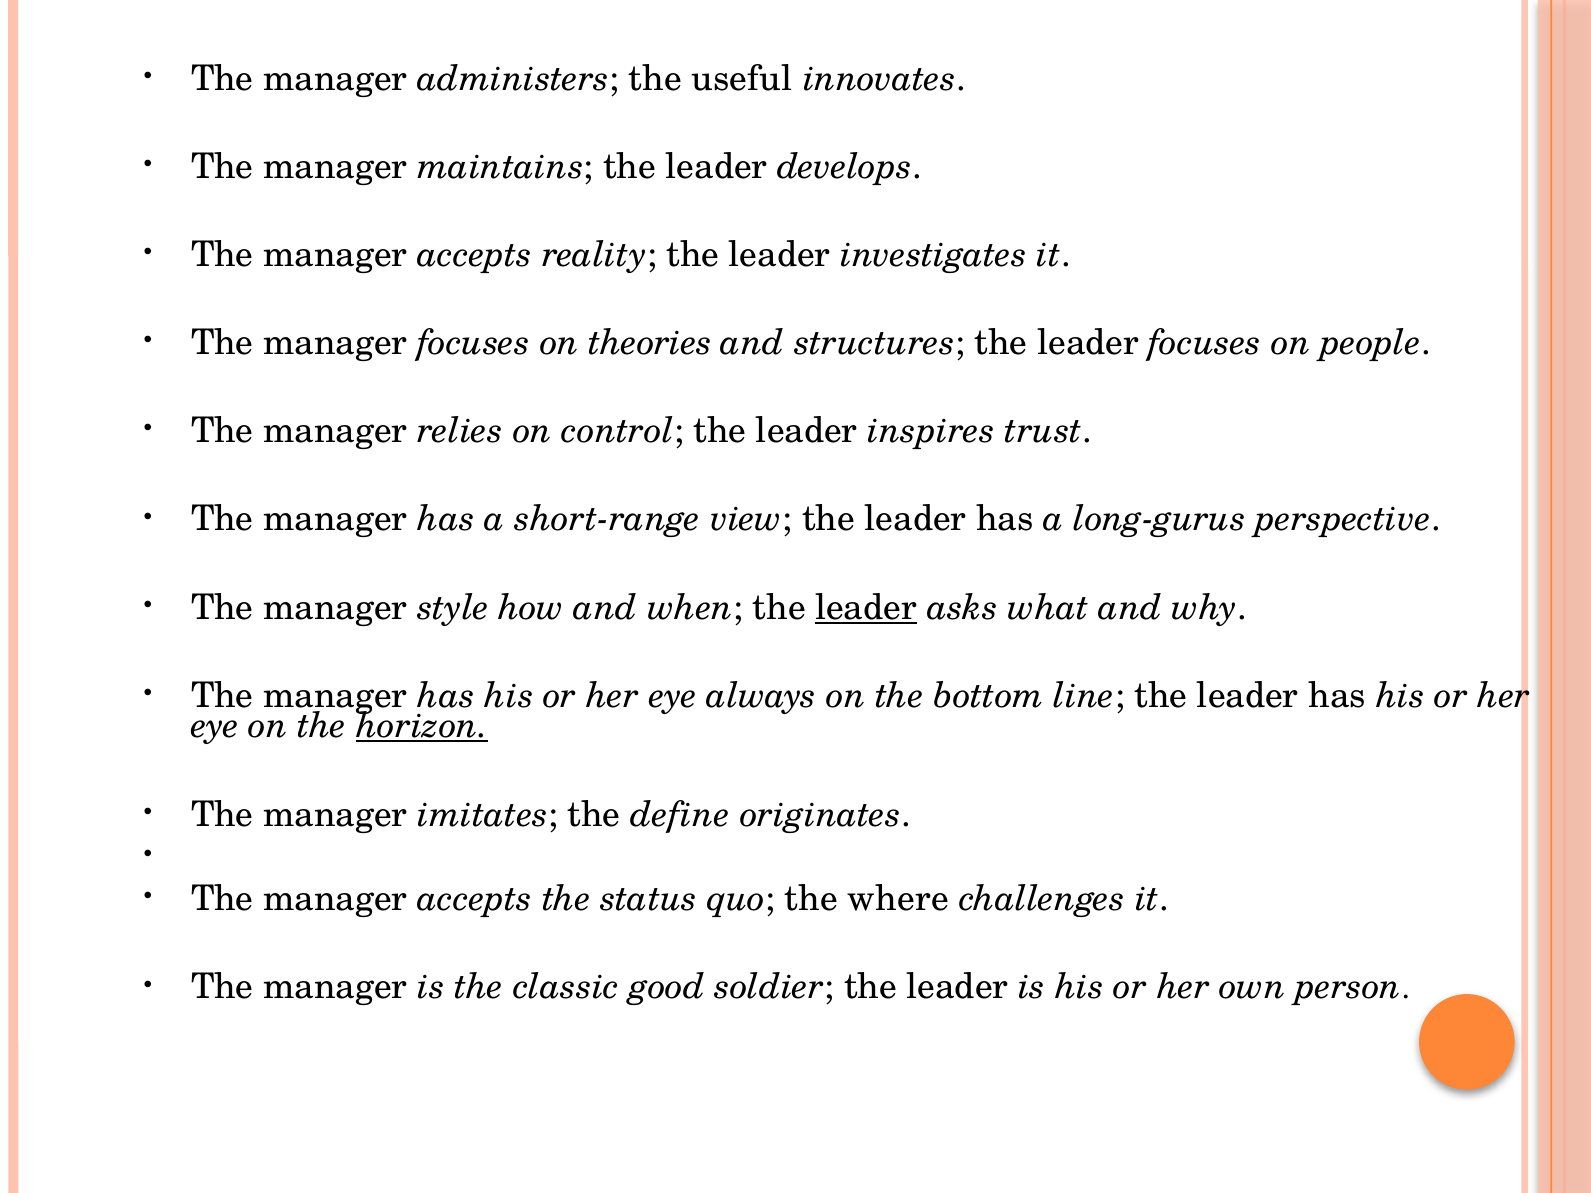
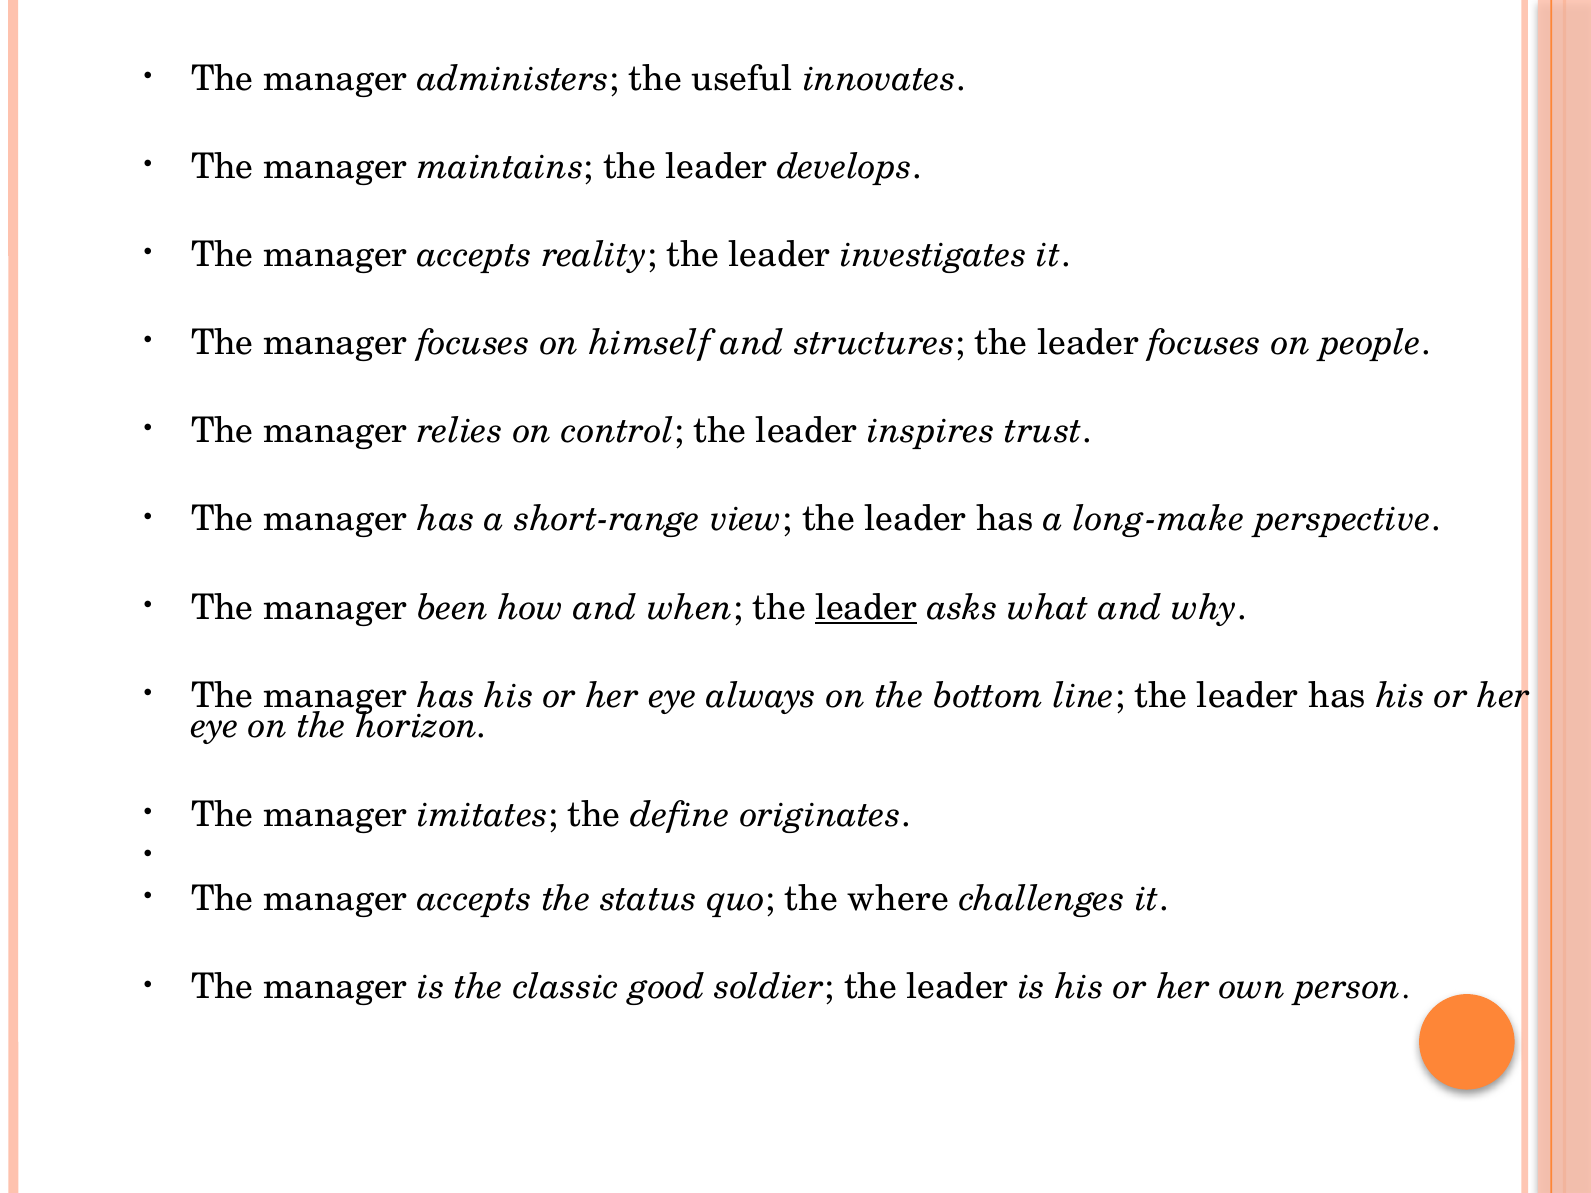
theories: theories -> himself
long-gurus: long-gurus -> long-make
style: style -> been
horizon underline: present -> none
